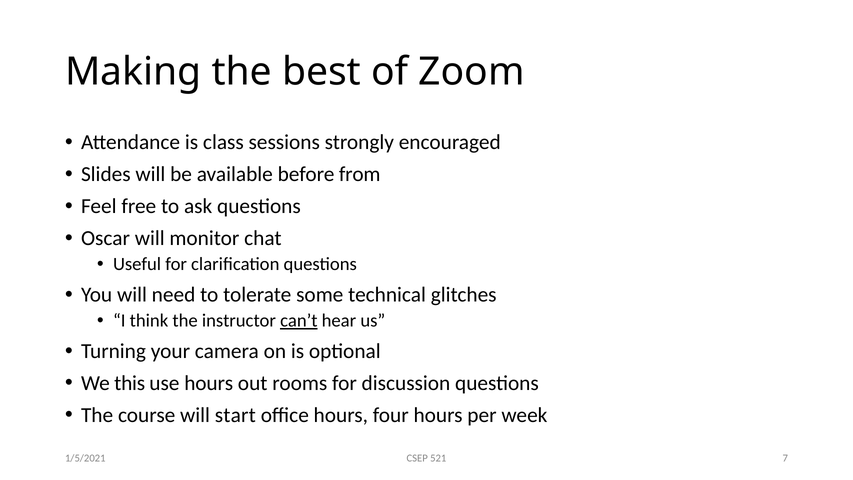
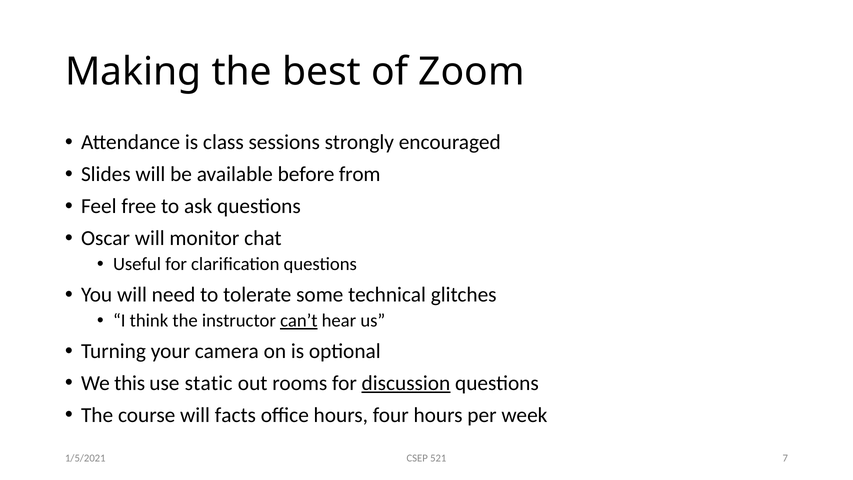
use hours: hours -> static
discussion underline: none -> present
start: start -> facts
